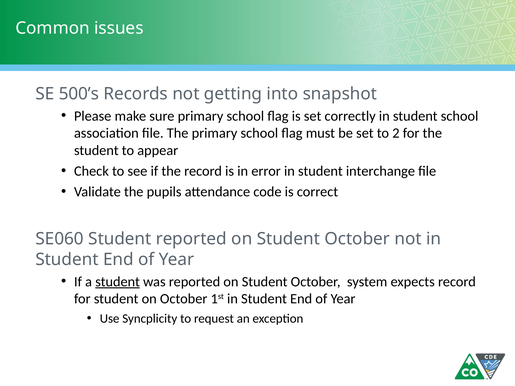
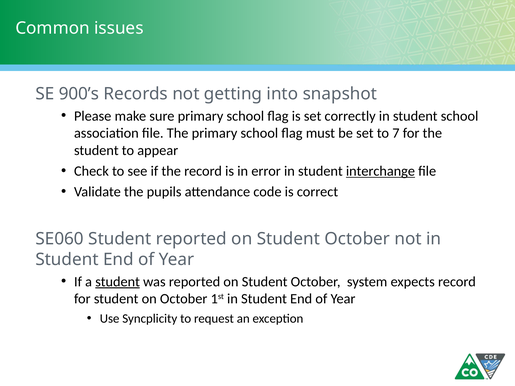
500’s: 500’s -> 900’s
2: 2 -> 7
interchange underline: none -> present
